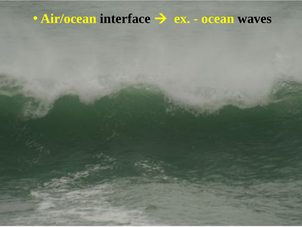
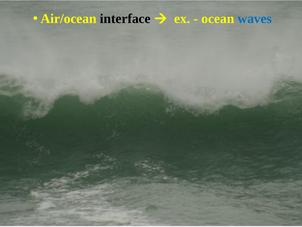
waves colour: black -> blue
